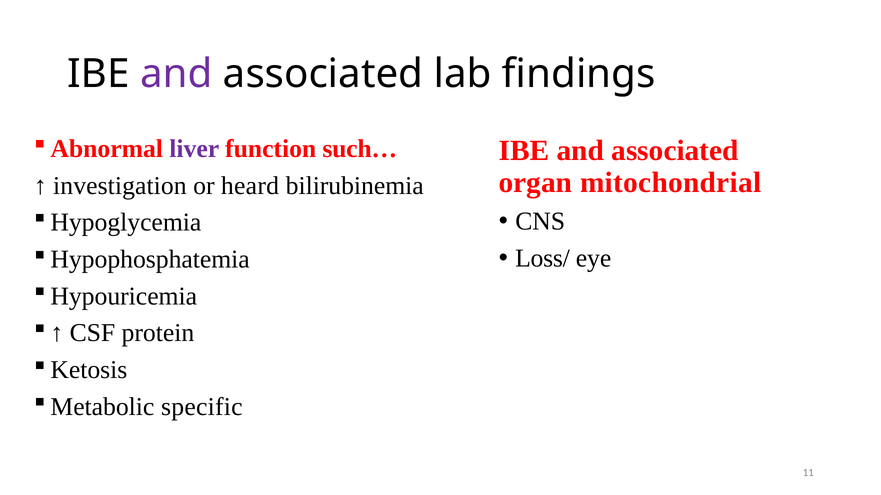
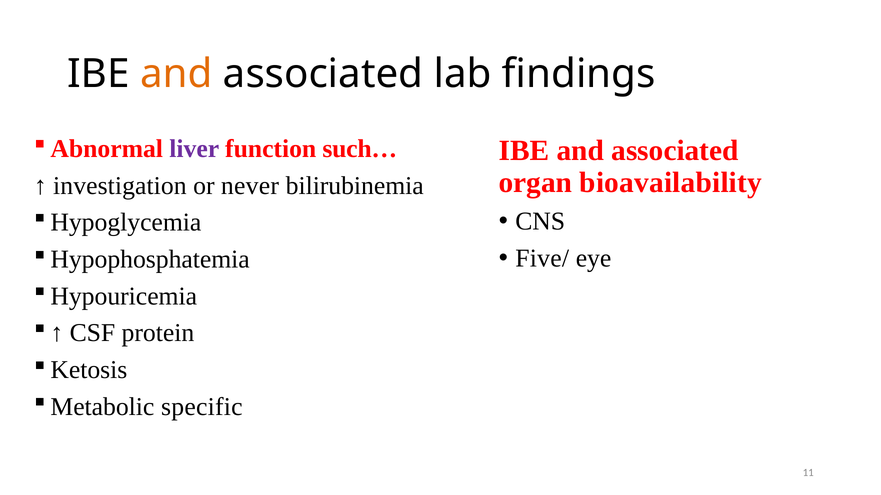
and at (176, 74) colour: purple -> orange
mitochondrial: mitochondrial -> bioavailability
heard: heard -> never
Loss/: Loss/ -> Five/
